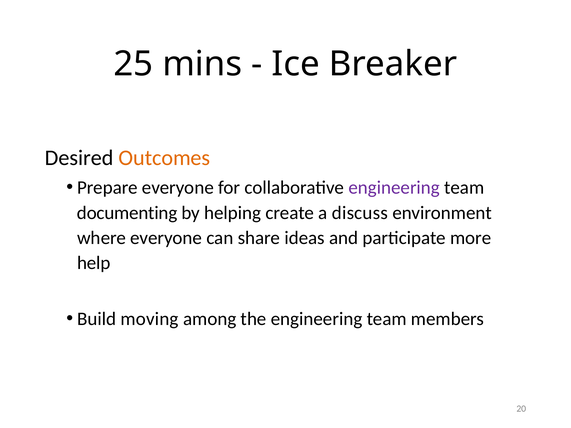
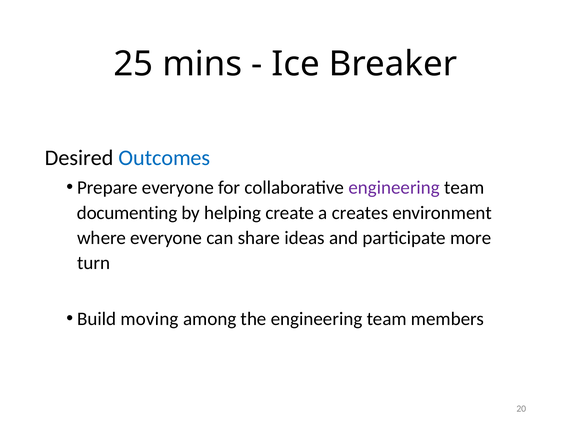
Outcomes colour: orange -> blue
discuss: discuss -> creates
help: help -> turn
